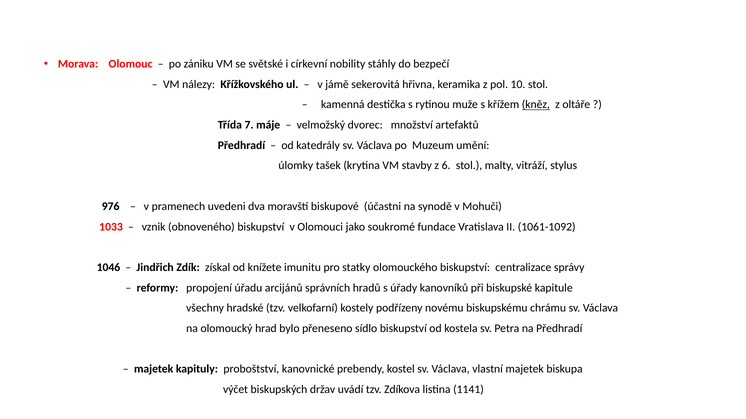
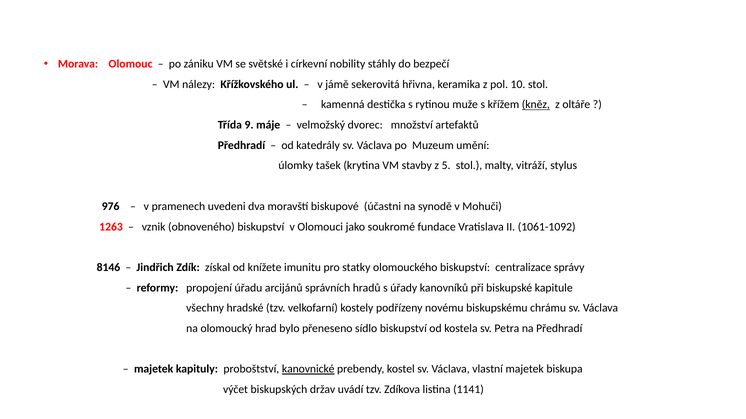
7: 7 -> 9
6: 6 -> 5
1033: 1033 -> 1263
1046: 1046 -> 8146
kanovnické underline: none -> present
